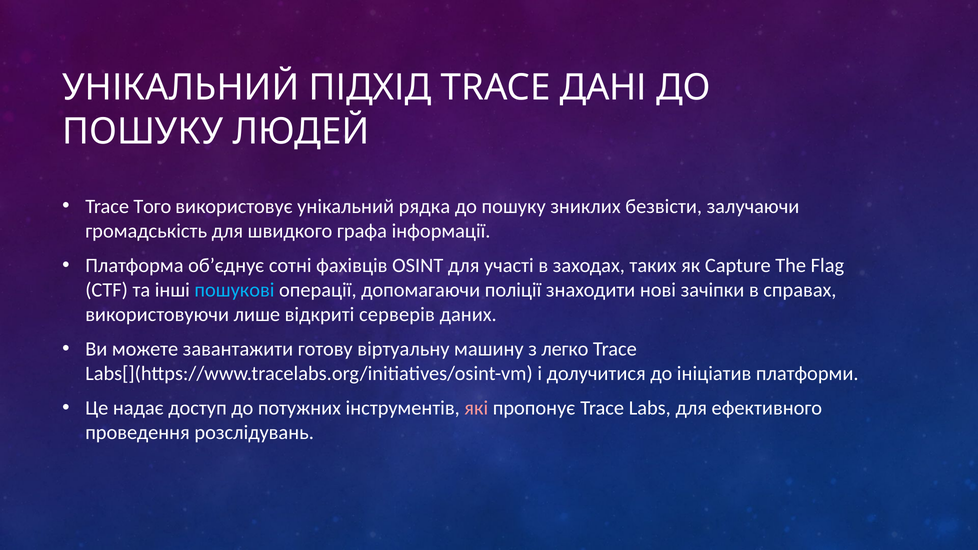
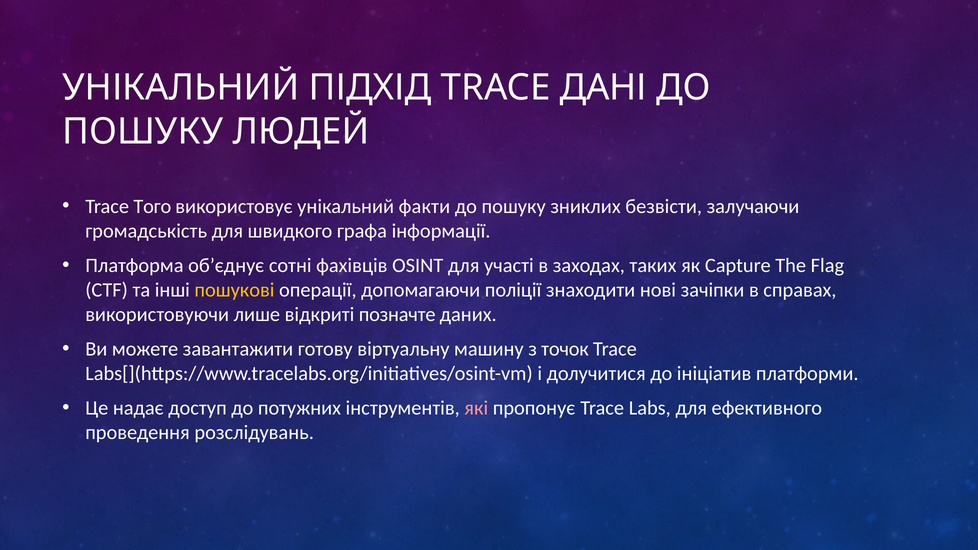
рядка: рядка -> факти
пошукові colour: light blue -> yellow
серверів: серверів -> позначте
легко: легко -> точок
